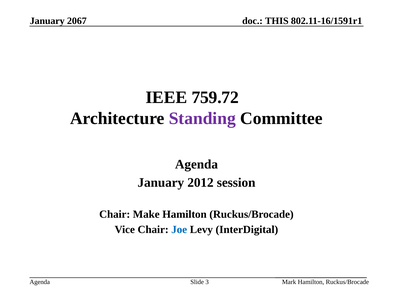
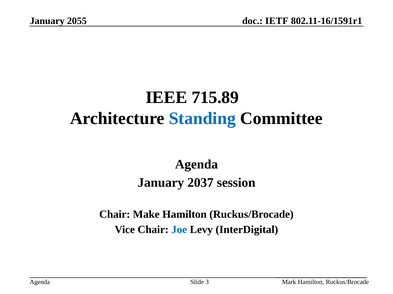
2067: 2067 -> 2055
THIS: THIS -> IETF
759.72: 759.72 -> 715.89
Standing colour: purple -> blue
2012: 2012 -> 2037
